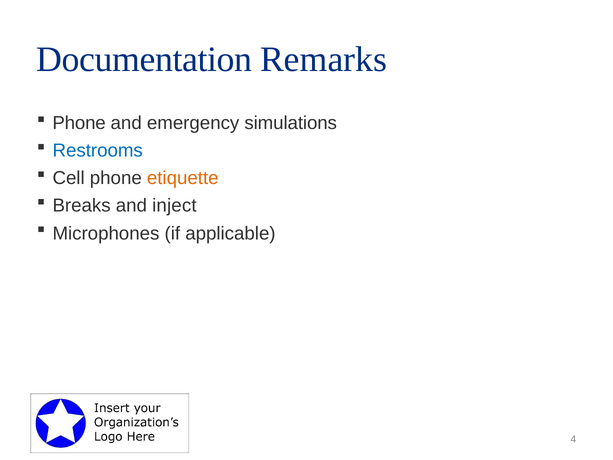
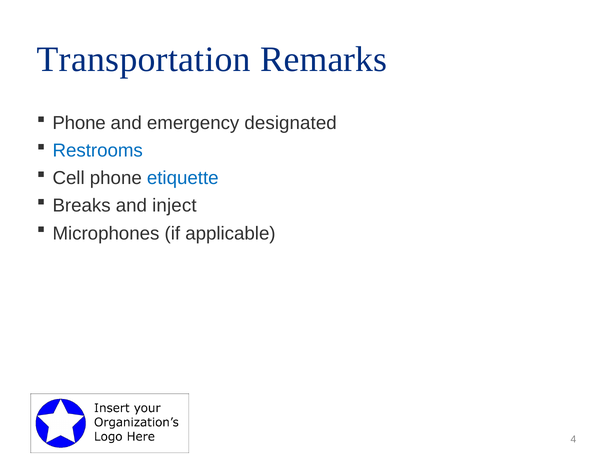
Documentation: Documentation -> Transportation
simulations: simulations -> designated
etiquette colour: orange -> blue
